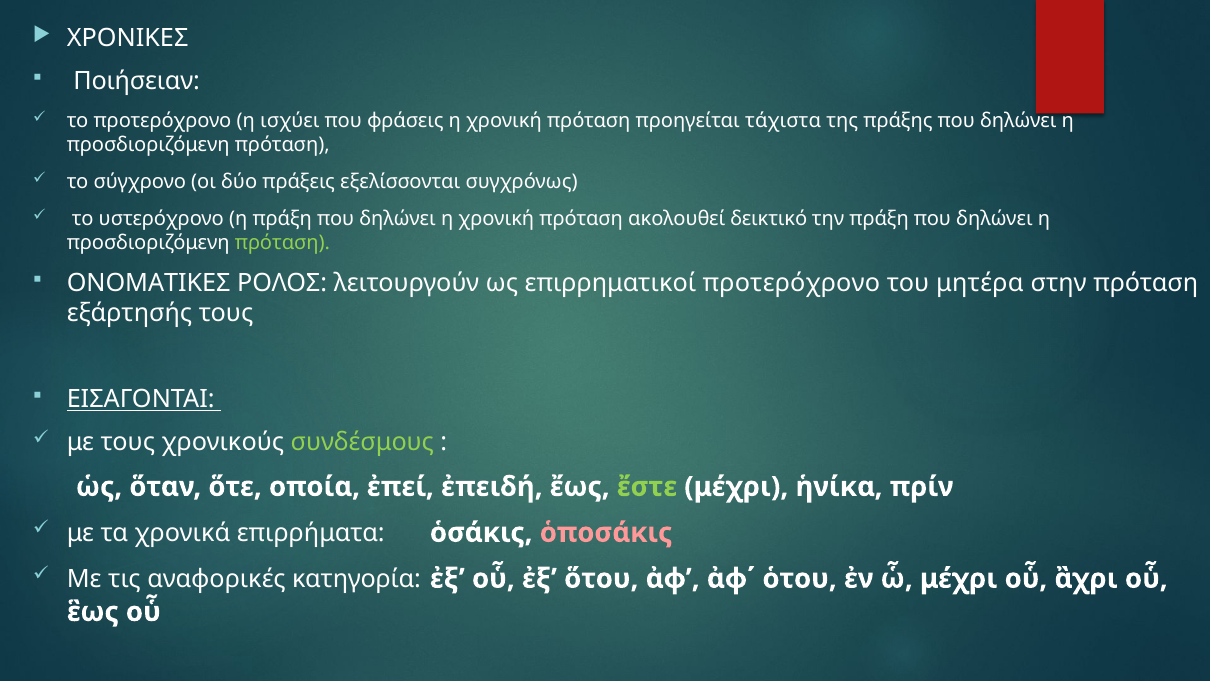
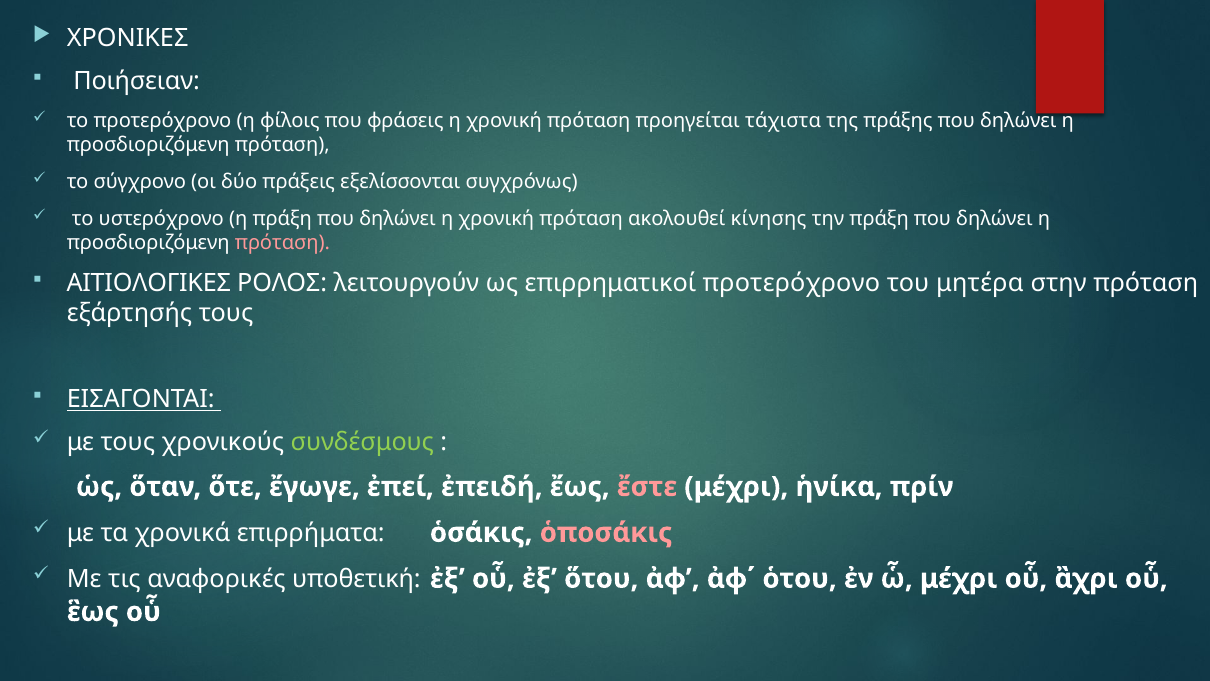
ισχύει: ισχύει -> φίλοις
δεικτικό: δεικτικό -> κίνησης
πρόταση at (282, 243) colour: light green -> pink
ΟΝΟΜΑΤΙΚΕΣ: ΟΝΟΜΑΤΙΚΕΣ -> ΑΙΤΙΟΛΟΓΙΚΕΣ
οποία: οποία -> ἔγωγε
ἔστε colour: light green -> pink
κατηγορία: κατηγορία -> υποθετική
